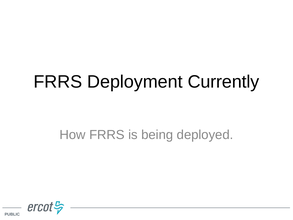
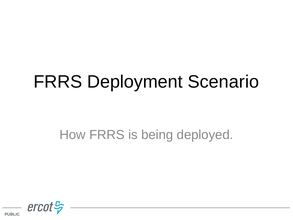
Currently: Currently -> Scenario
